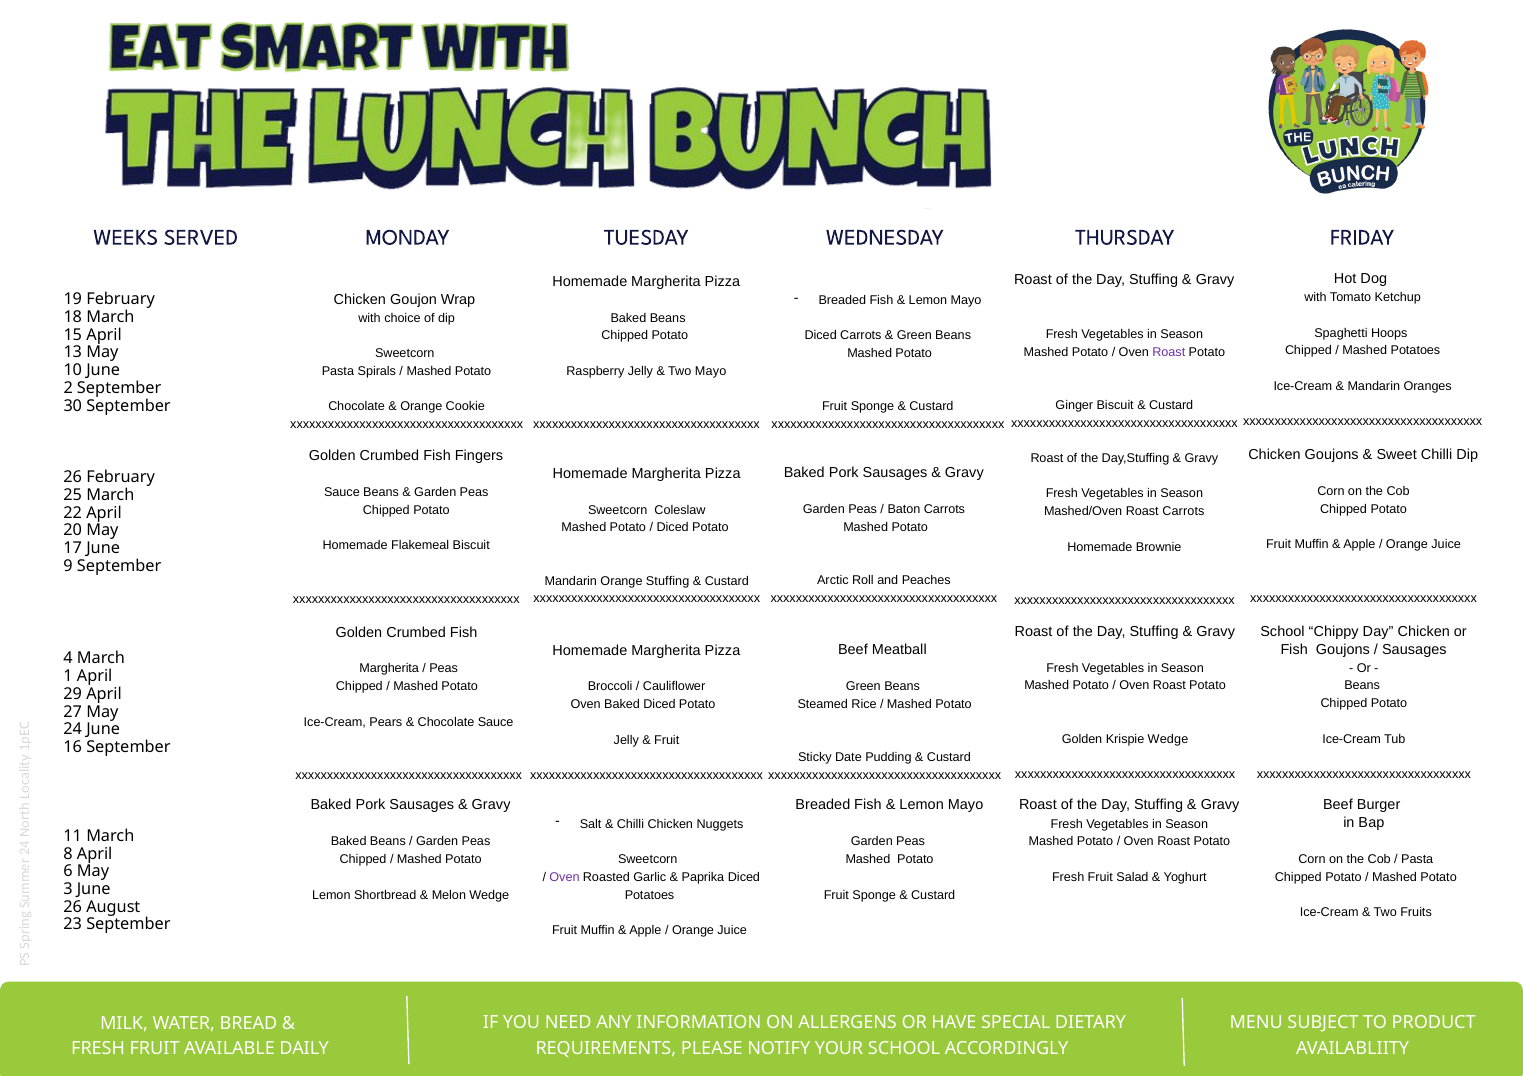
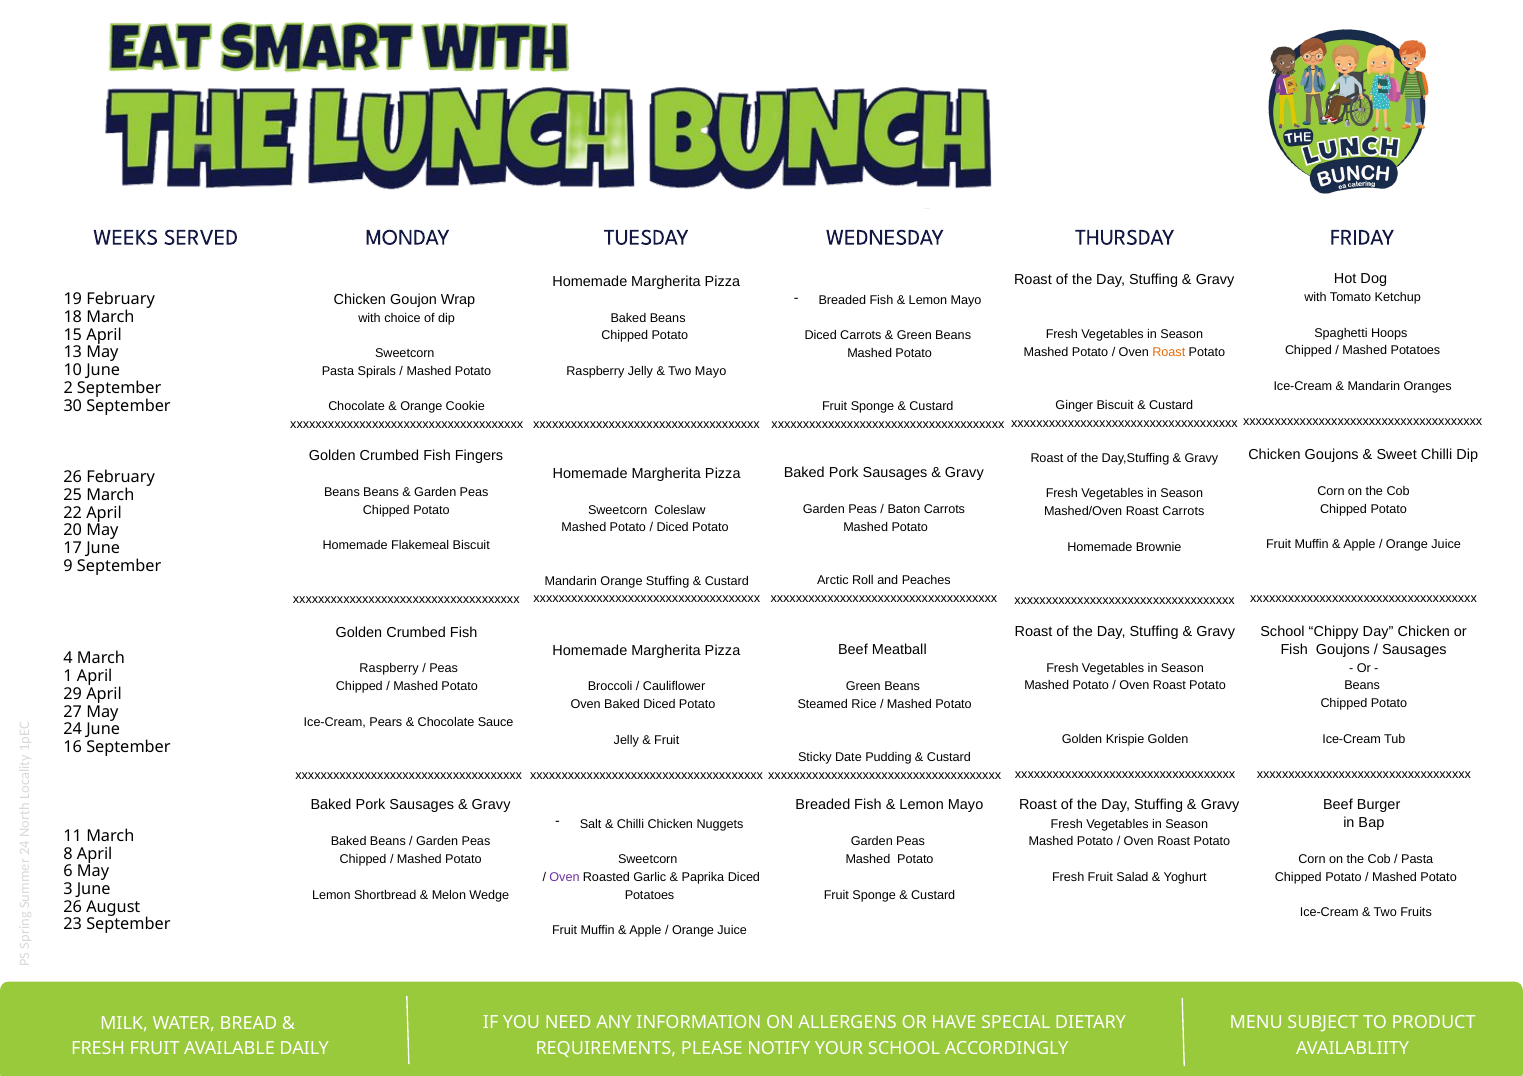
Roast at (1169, 352) colour: purple -> orange
Sauce at (342, 492): Sauce -> Beans
Margherita at (389, 669): Margherita -> Raspberry
Krispie Wedge: Wedge -> Golden
